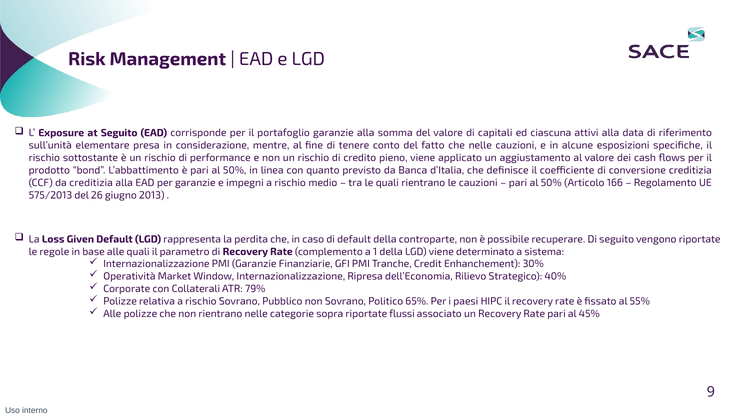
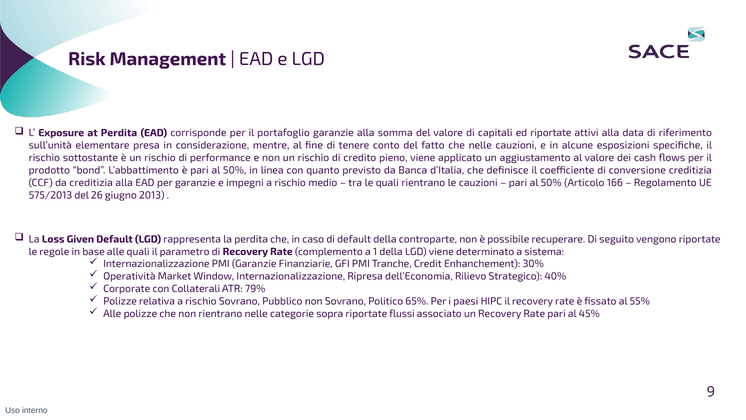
at Seguito: Seguito -> Perdita
ed ciascuna: ciascuna -> riportate
